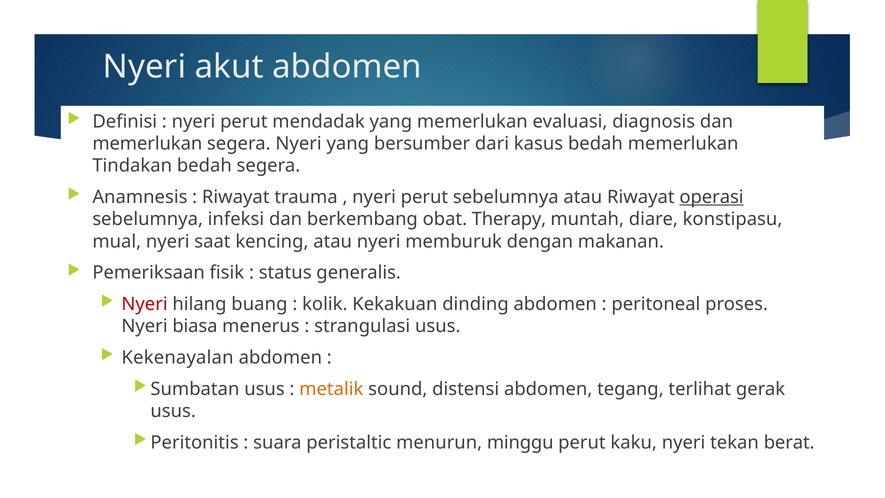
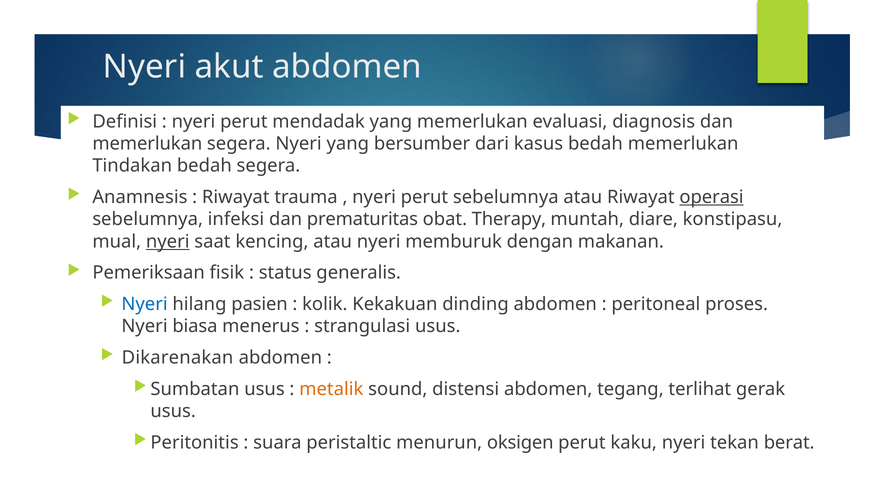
berkembang: berkembang -> prematuritas
nyeri at (168, 241) underline: none -> present
Nyeri at (145, 304) colour: red -> blue
buang: buang -> pasien
Kekenayalan: Kekenayalan -> Dikarenakan
minggu: minggu -> oksigen
